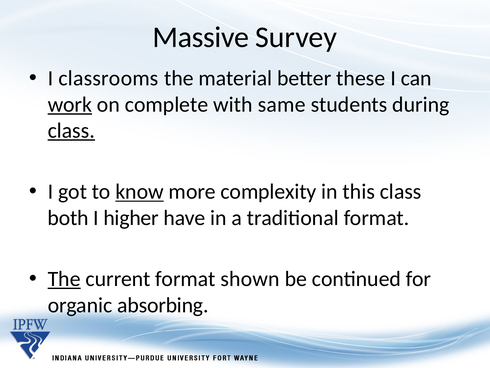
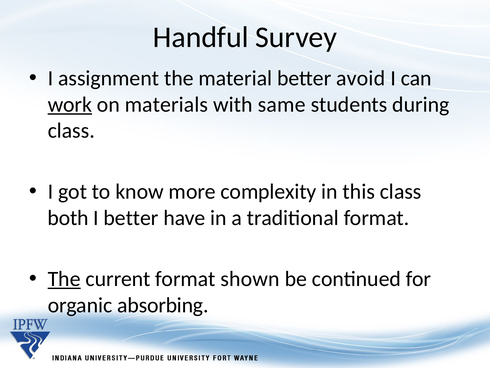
Massive: Massive -> Handful
classrooms: classrooms -> assignment
these: these -> avoid
complete: complete -> materials
class at (71, 131) underline: present -> none
know underline: present -> none
I higher: higher -> better
